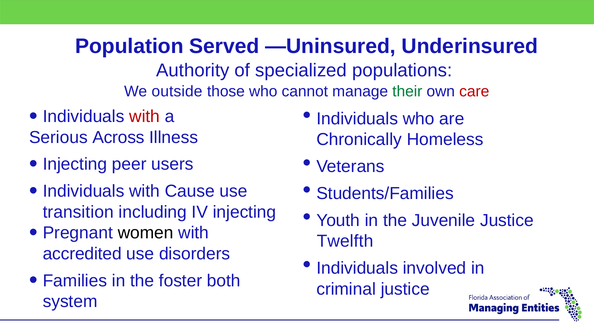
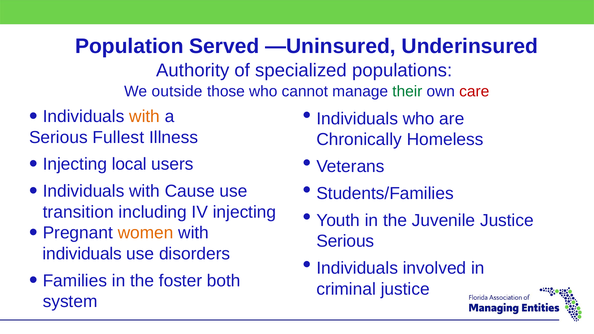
with at (145, 117) colour: red -> orange
Across: Across -> Fullest
peer: peer -> local
women colour: black -> orange
Twelfth at (345, 241): Twelfth -> Serious
accredited at (82, 254): accredited -> individuals
